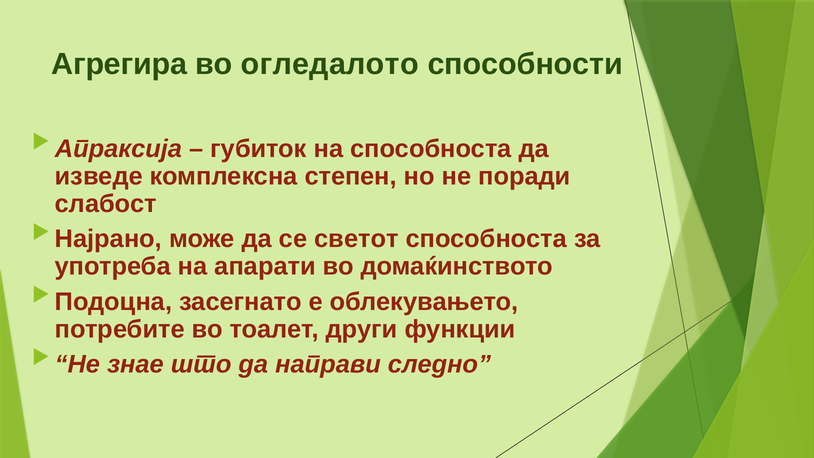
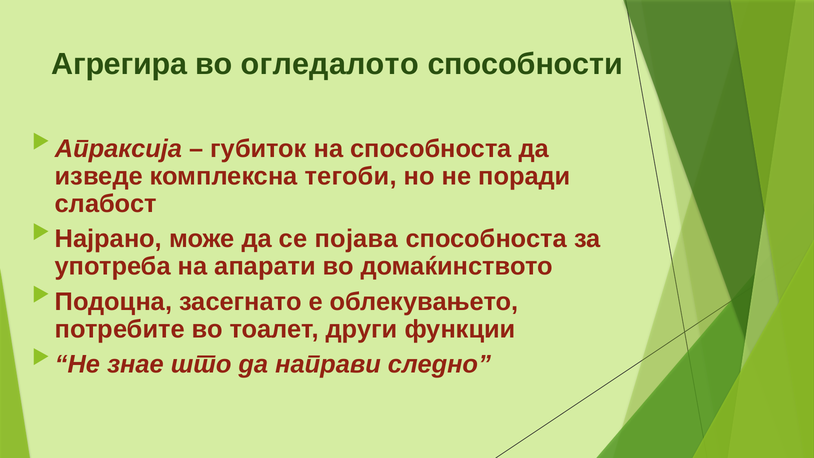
степен: степен -> тегоби
светот: светот -> појава
